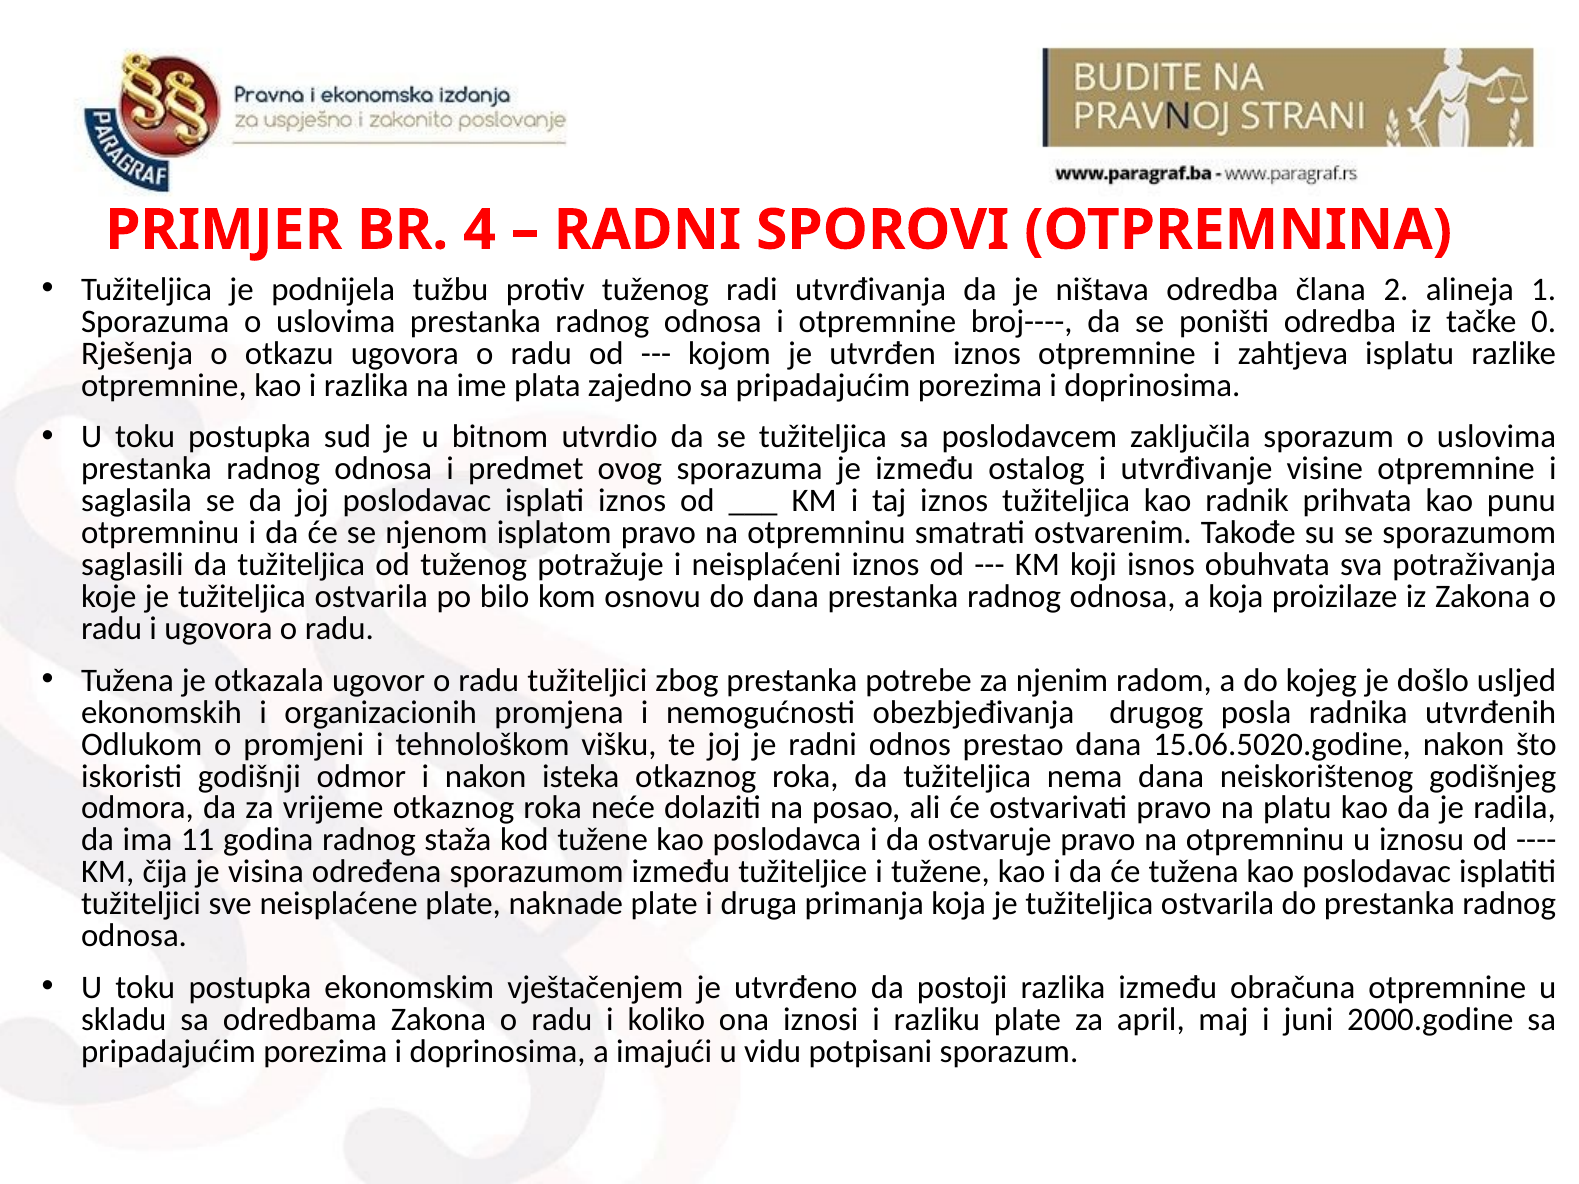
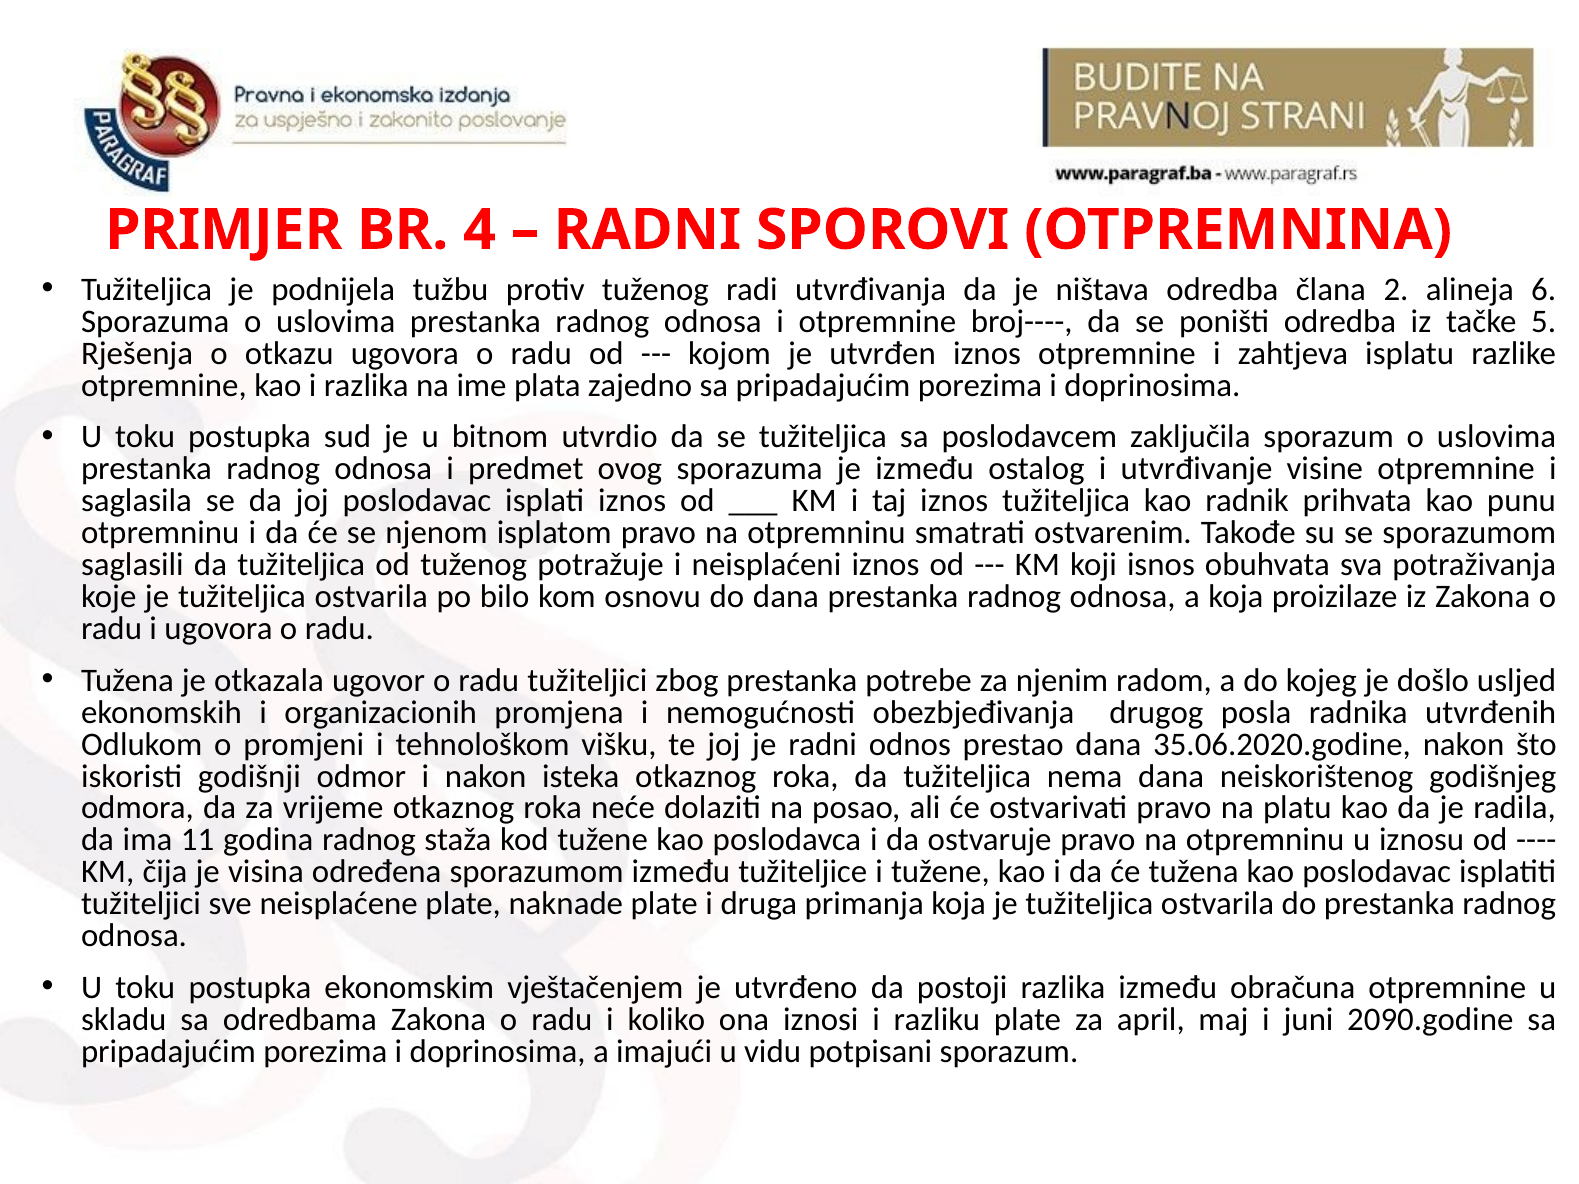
1: 1 -> 6
0: 0 -> 5
15.06.5020.godine: 15.06.5020.godine -> 35.06.2020.godine
2000.godine: 2000.godine -> 2090.godine
